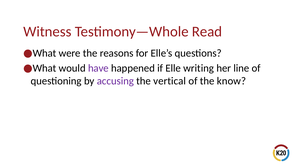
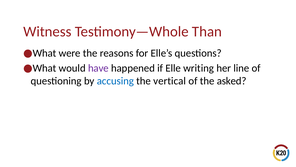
Read: Read -> Than
accusing colour: purple -> blue
know: know -> asked
